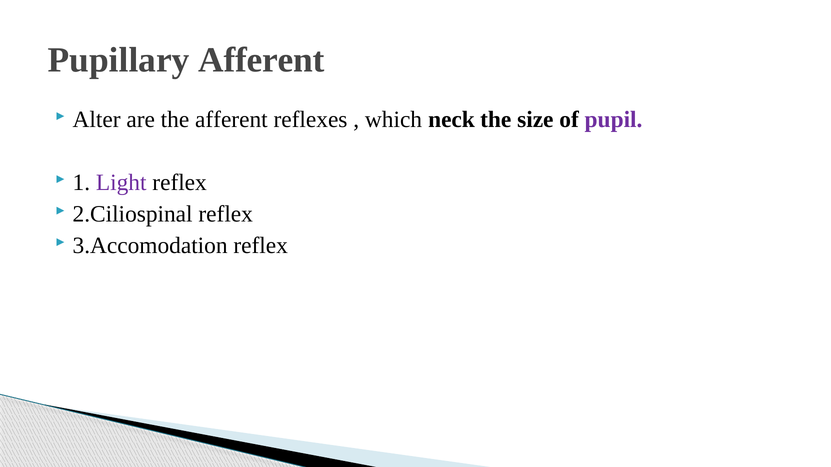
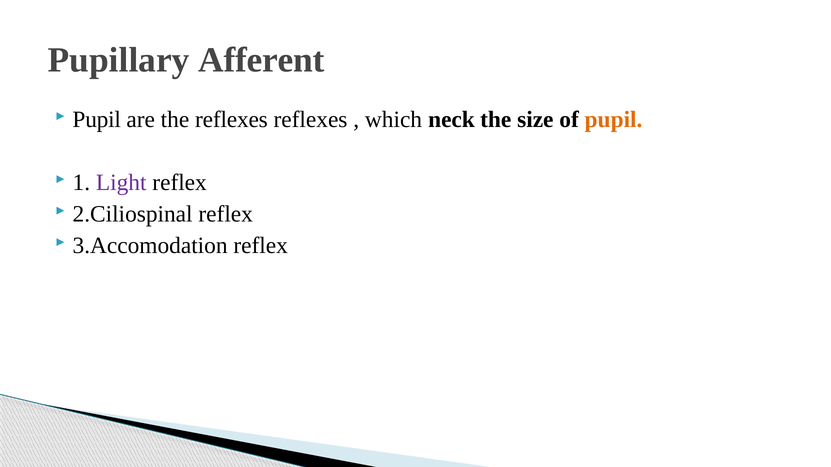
Alter at (97, 120): Alter -> Pupil
the afferent: afferent -> reflexes
pupil at (614, 120) colour: purple -> orange
